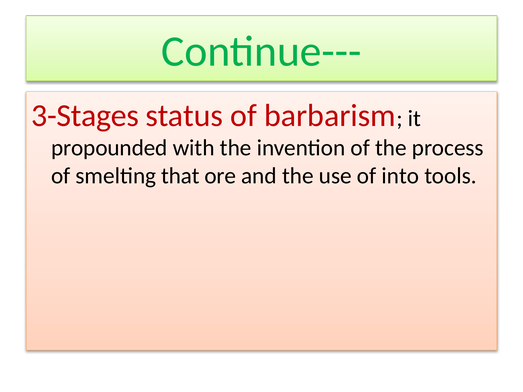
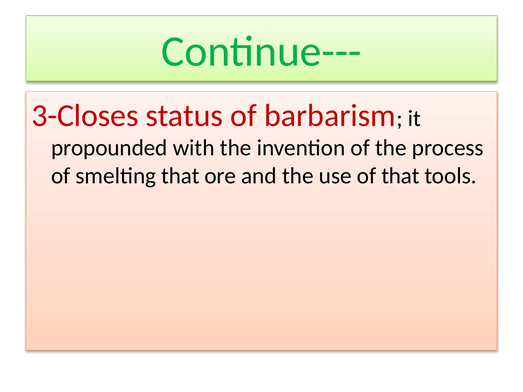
3-Stages: 3-Stages -> 3-Closes
of into: into -> that
